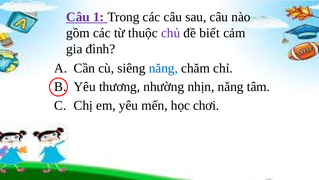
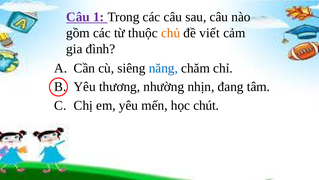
chủ colour: purple -> orange
biết: biết -> viết
nhịn năng: năng -> đang
chơi: chơi -> chút
